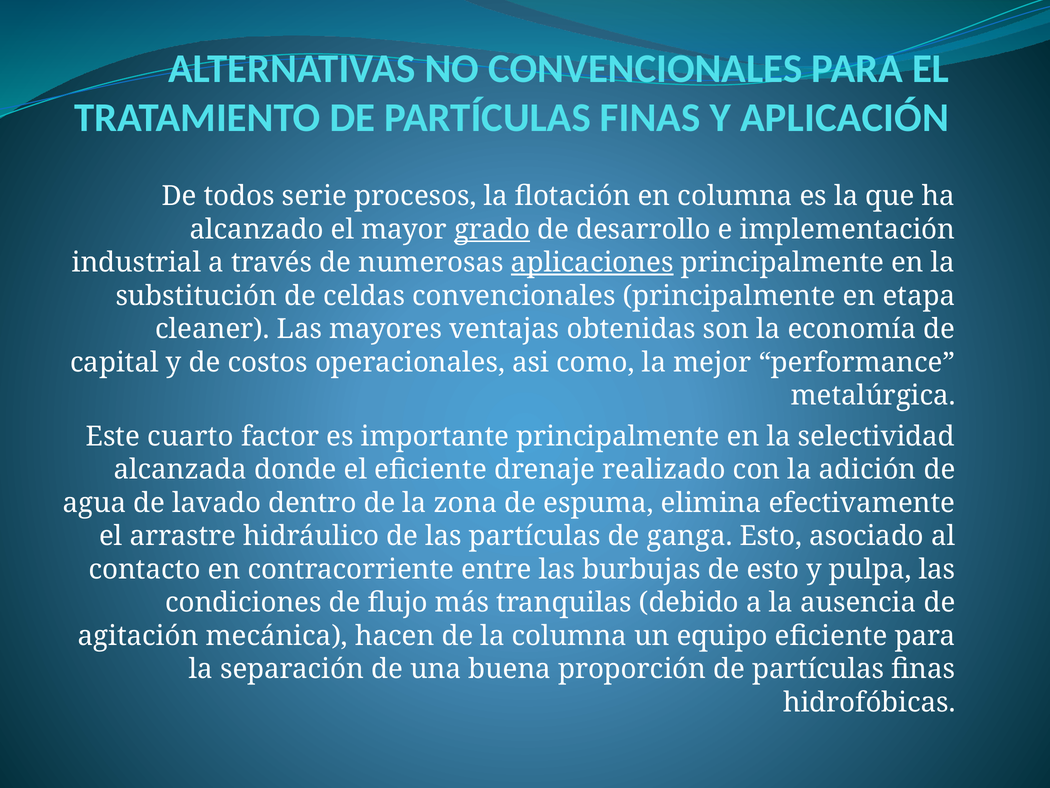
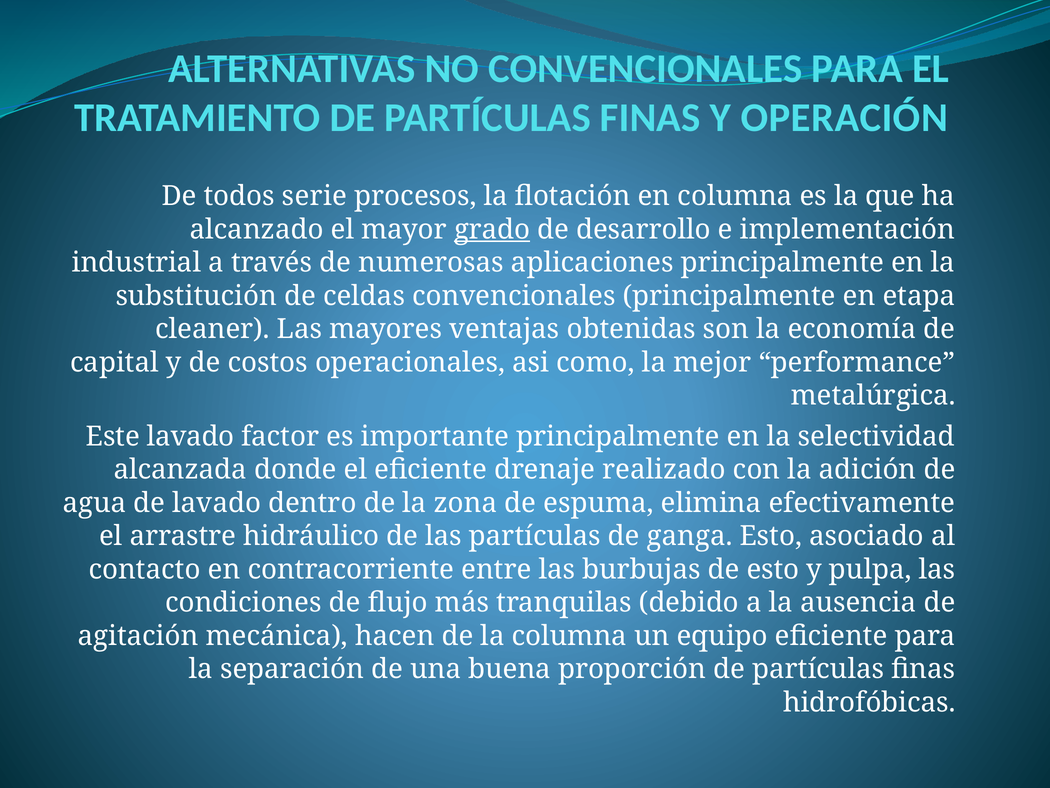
APLICACIÓN: APLICACIÓN -> OPERACIÓN
aplicaciones underline: present -> none
Este cuarto: cuarto -> lavado
